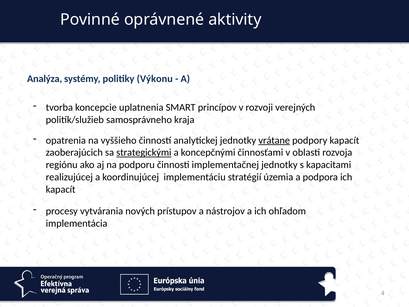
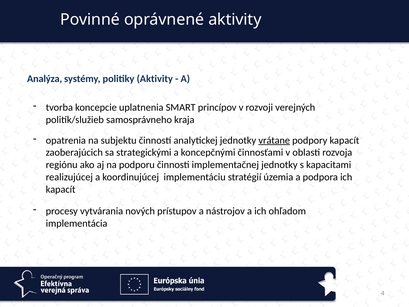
politiky Výkonu: Výkonu -> Aktivity
vyššieho: vyššieho -> subjektu
strategickými underline: present -> none
